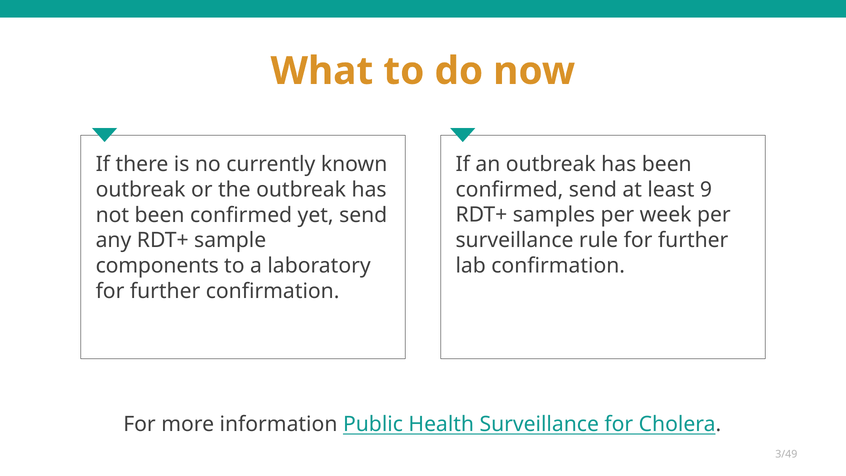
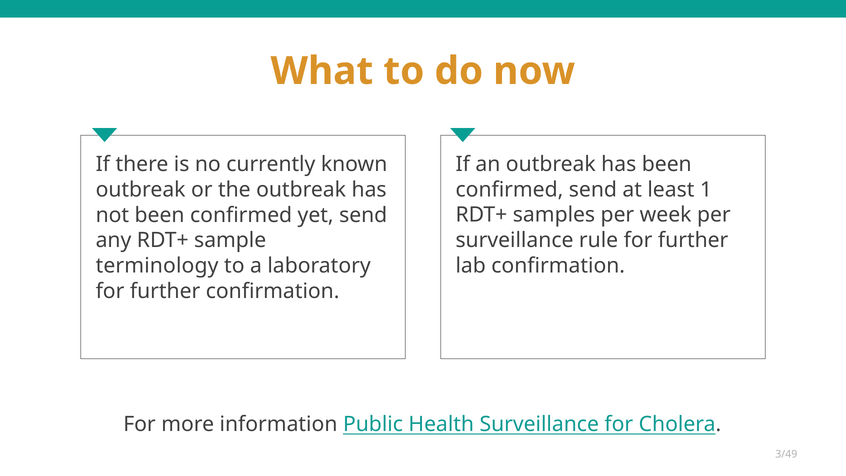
9: 9 -> 1
components: components -> terminology
